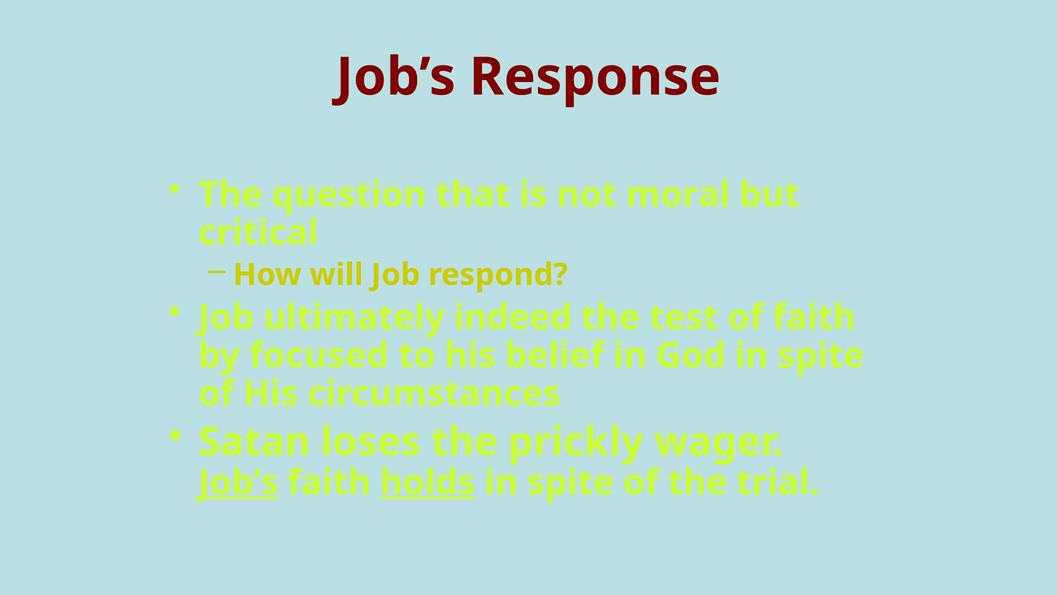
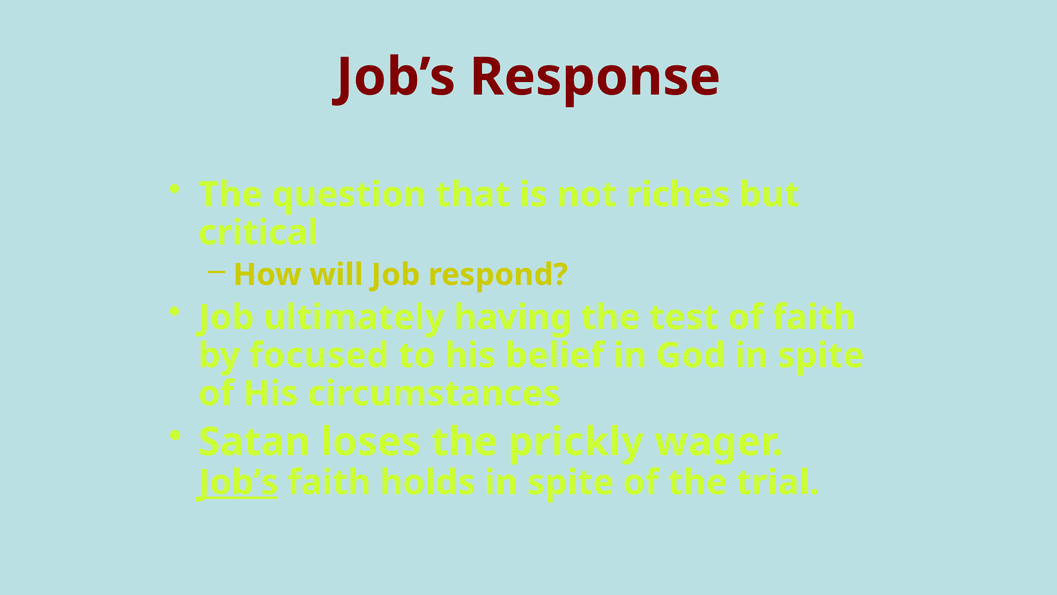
moral: moral -> riches
indeed: indeed -> having
holds underline: present -> none
